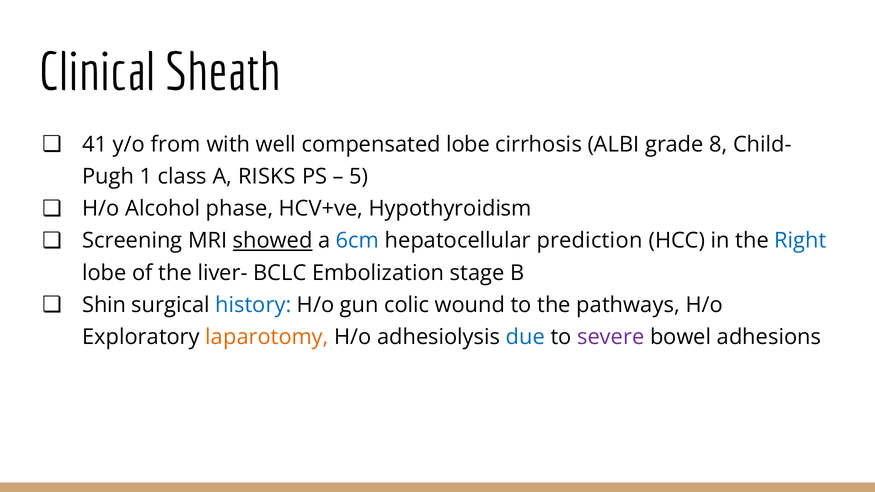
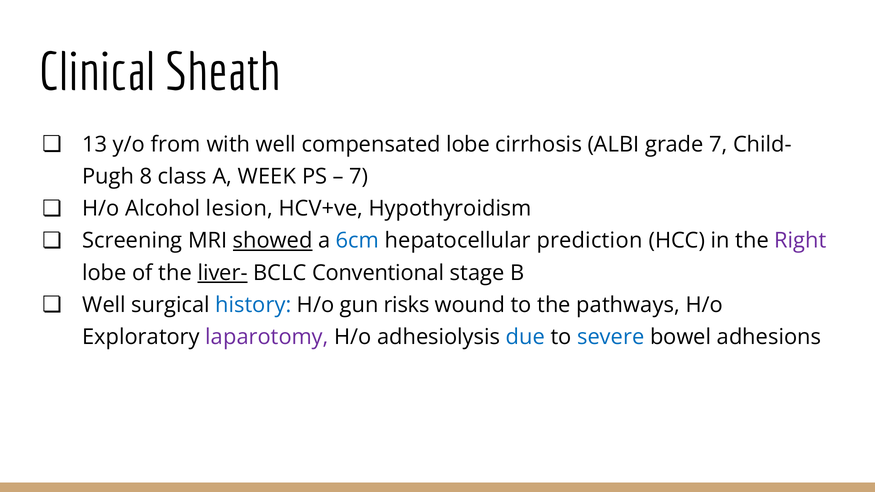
41: 41 -> 13
grade 8: 8 -> 7
1: 1 -> 8
RISKS: RISKS -> WEEK
5 at (359, 177): 5 -> 7
phase: phase -> lesion
Right colour: blue -> purple
liver- underline: none -> present
Embolization: Embolization -> Conventional
Shin at (104, 305): Shin -> Well
colic: colic -> risks
laparotomy colour: orange -> purple
severe colour: purple -> blue
